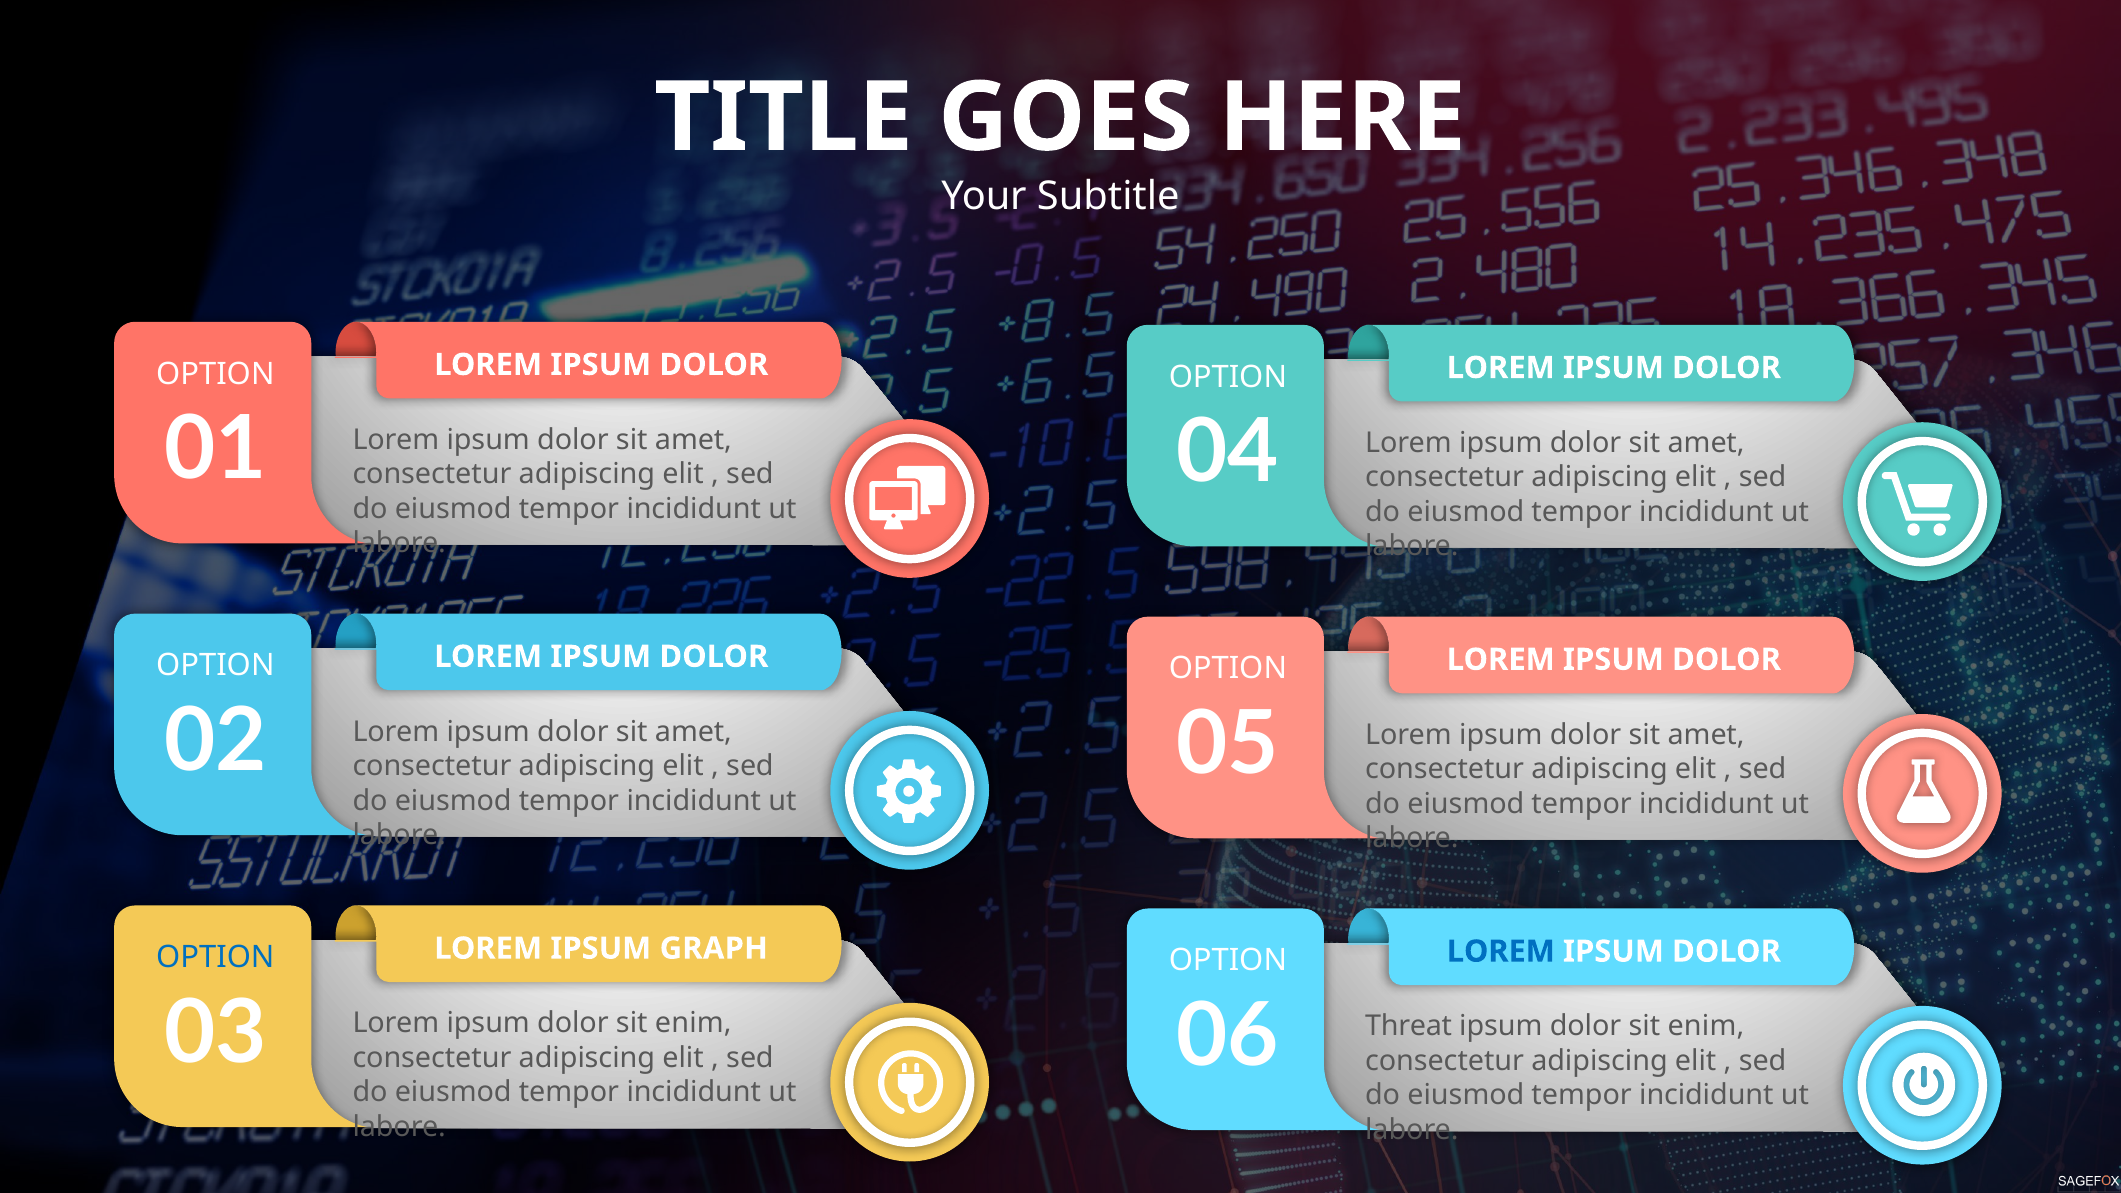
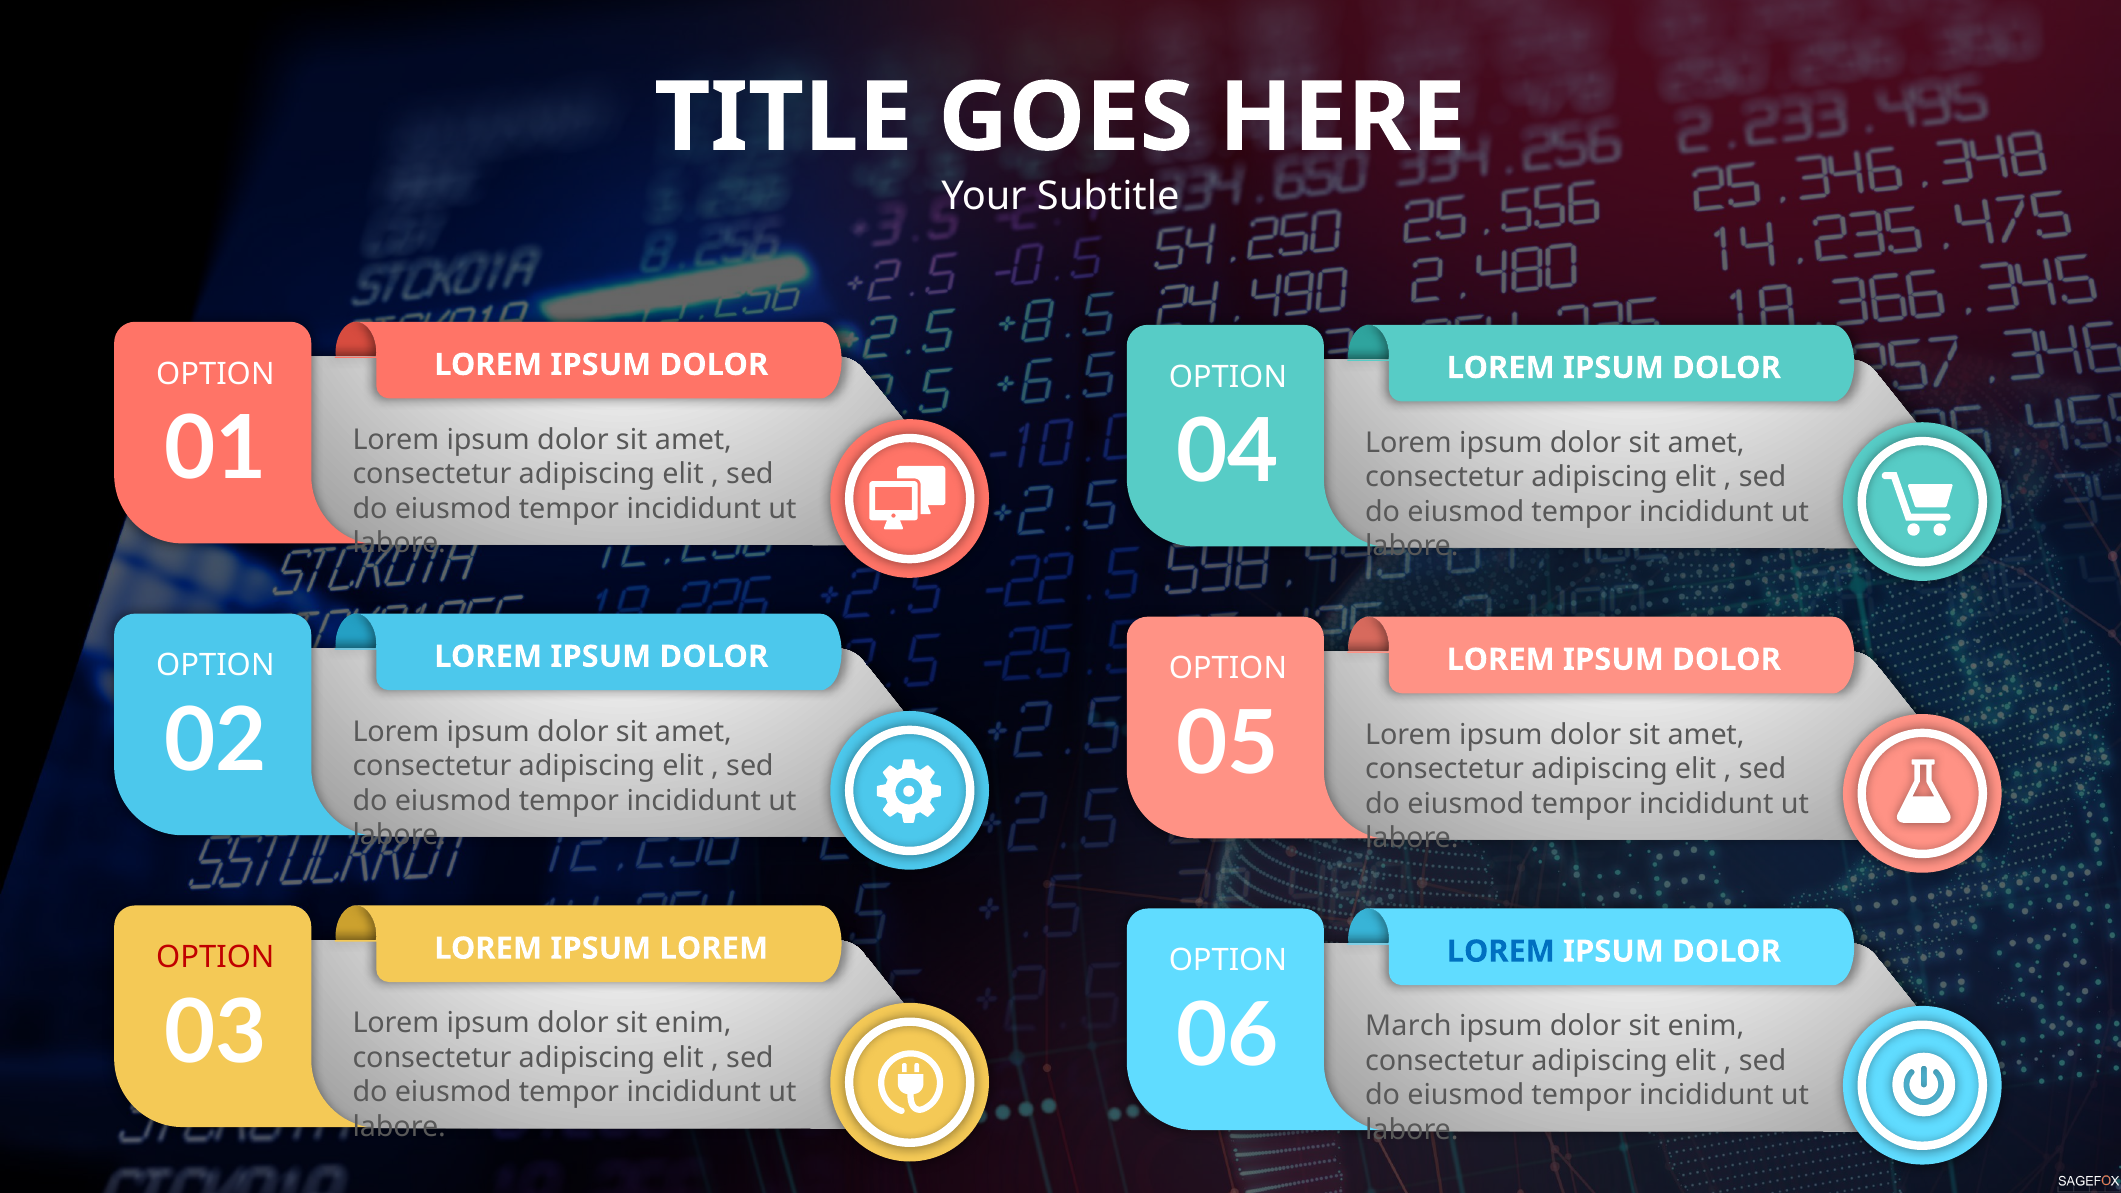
IPSUM GRAPH: GRAPH -> LOREM
OPTION at (215, 958) colour: blue -> red
Threat: Threat -> March
